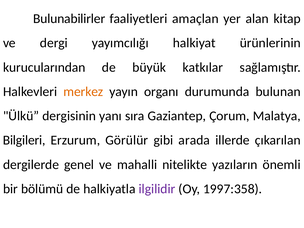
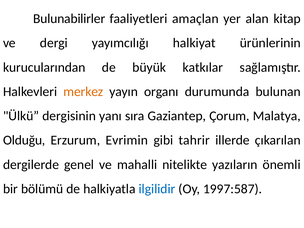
Bilgileri: Bilgileri -> Olduğu
Görülür: Görülür -> Evrimin
arada: arada -> tahrir
ilgilidir colour: purple -> blue
1997:358: 1997:358 -> 1997:587
